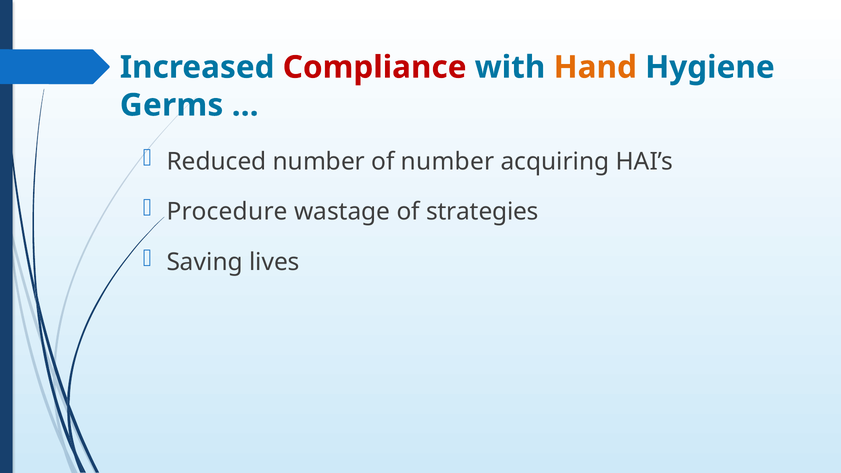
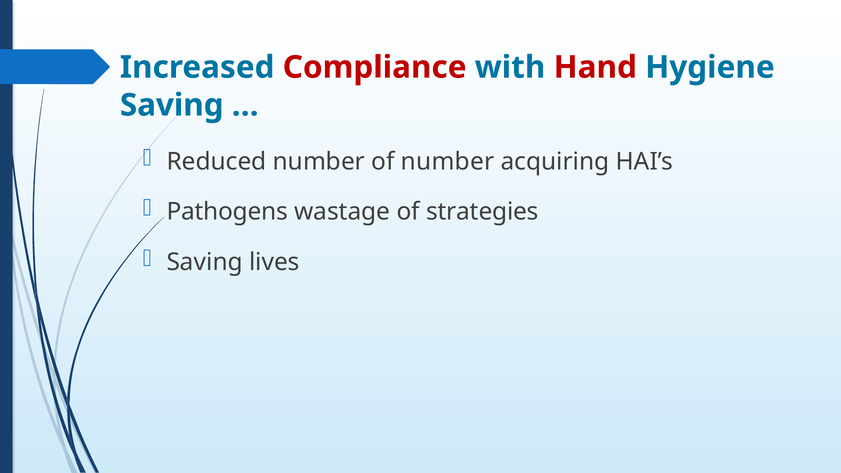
Hand colour: orange -> red
Germs at (172, 105): Germs -> Saving
Procedure: Procedure -> Pathogens
